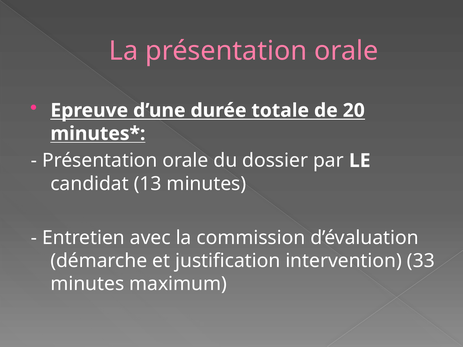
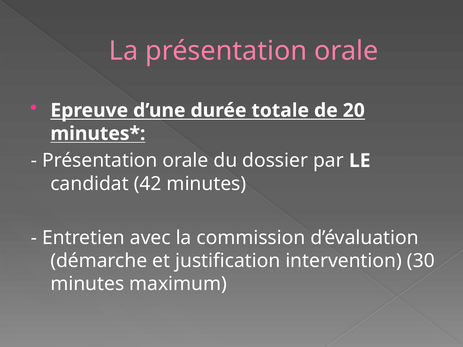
13: 13 -> 42
33: 33 -> 30
